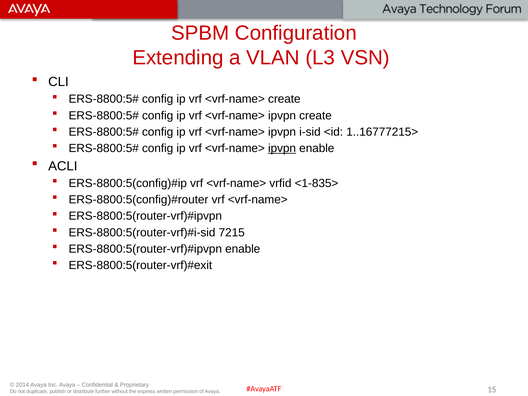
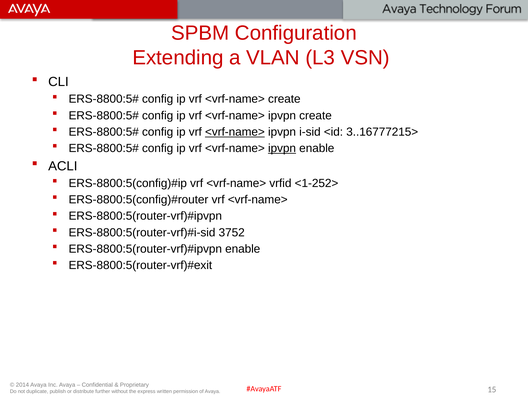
<vrf-name> at (235, 132) underline: none -> present
1..16777215>: 1..16777215> -> 3..16777215>
<1-835>: <1-835> -> <1-252>
7215: 7215 -> 3752
